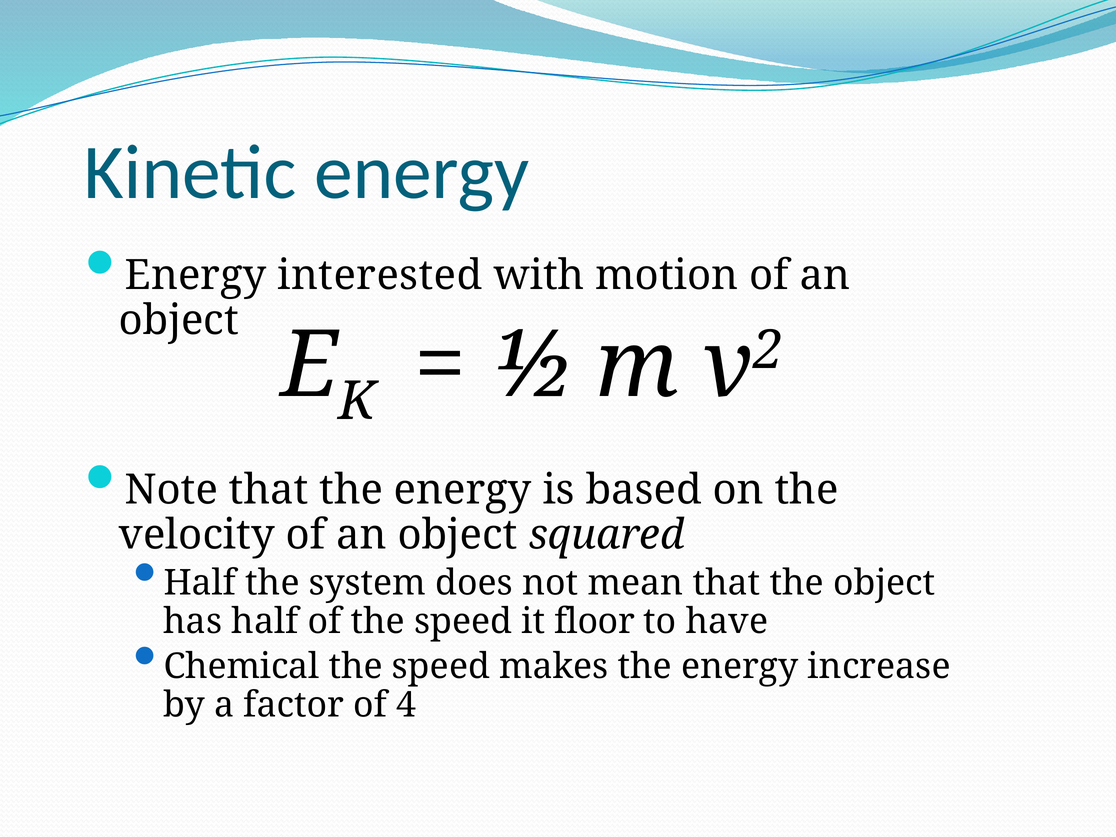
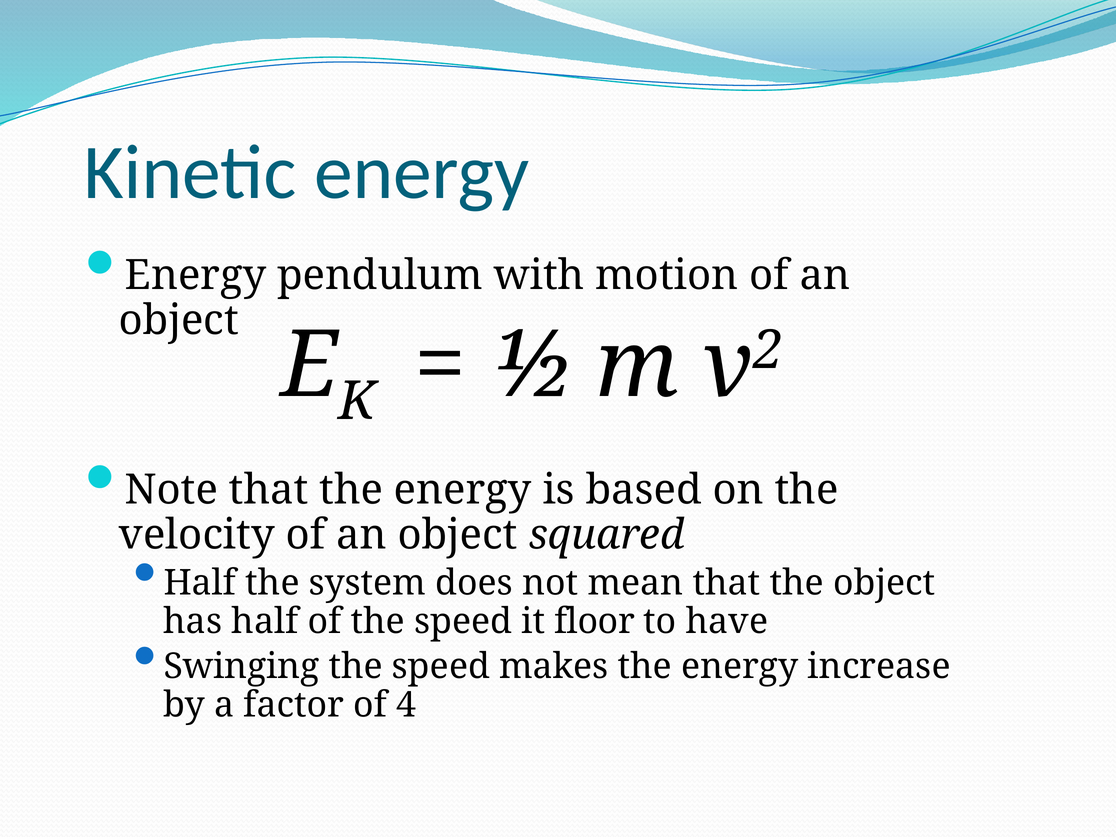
interested: interested -> pendulum
Chemical: Chemical -> Swinging
